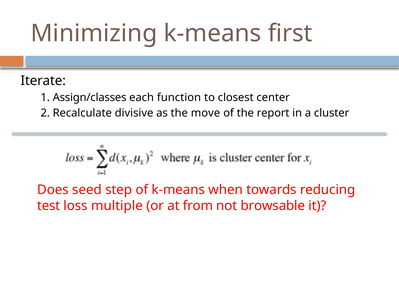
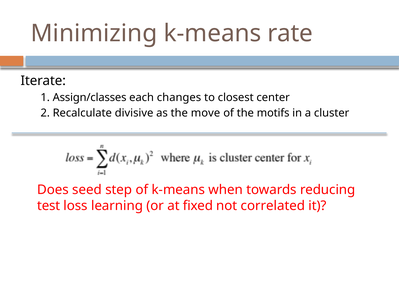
first: first -> rate
function: function -> changes
report: report -> motifs
multiple: multiple -> learning
from: from -> fixed
browsable: browsable -> correlated
